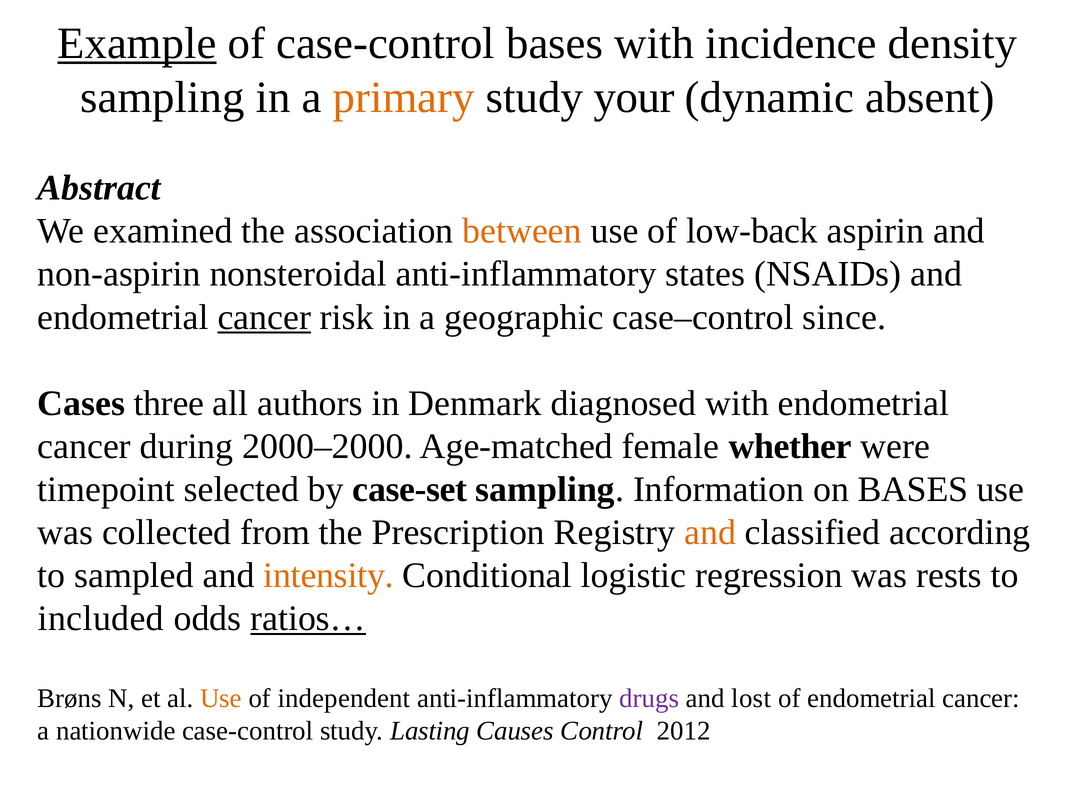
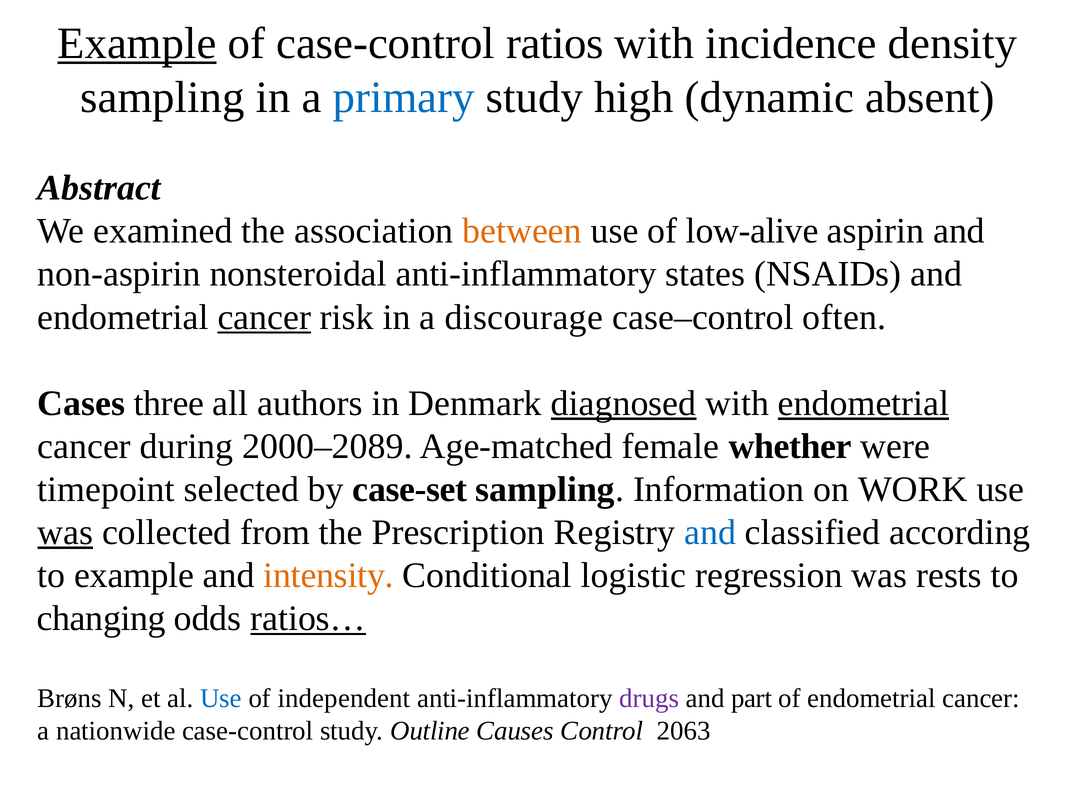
case-control bases: bases -> ratios
primary colour: orange -> blue
your: your -> high
low-back: low-back -> low-alive
geographic: geographic -> discourage
since: since -> often
diagnosed underline: none -> present
endometrial at (864, 403) underline: none -> present
2000–2000: 2000–2000 -> 2000–2089
on BASES: BASES -> WORK
was at (65, 532) underline: none -> present
and at (710, 532) colour: orange -> blue
to sampled: sampled -> example
included: included -> changing
Use at (221, 699) colour: orange -> blue
lost: lost -> part
Lasting: Lasting -> Outline
2012: 2012 -> 2063
